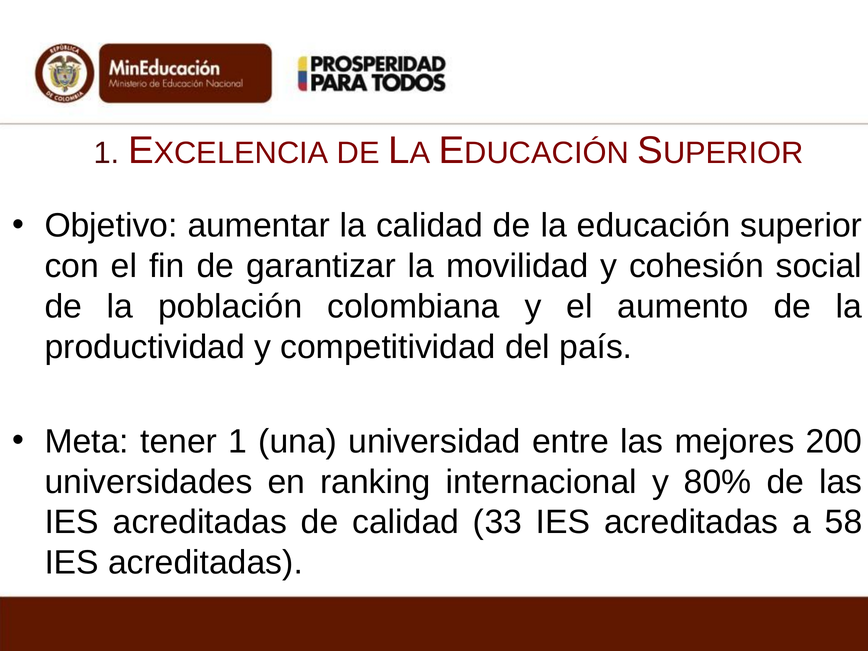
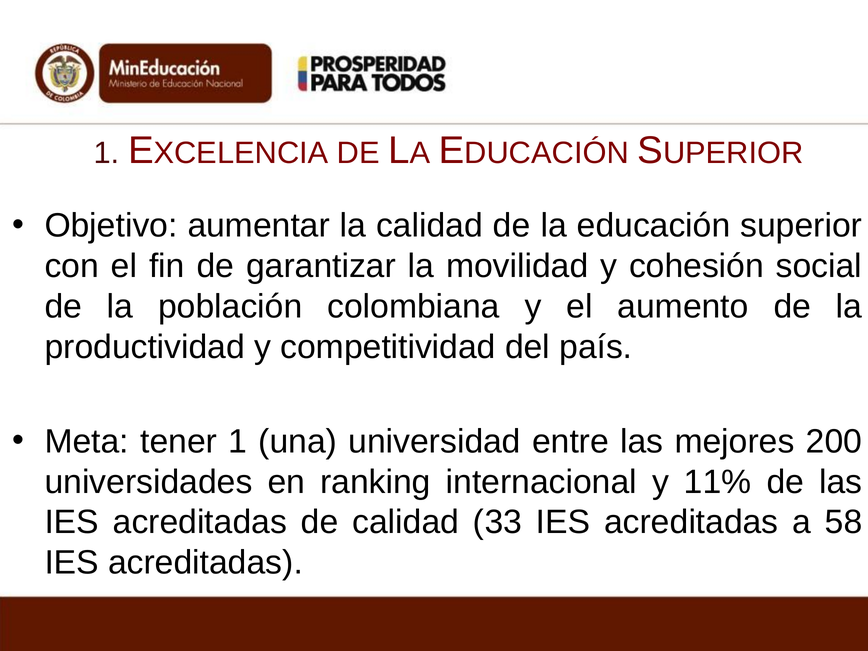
80%: 80% -> 11%
